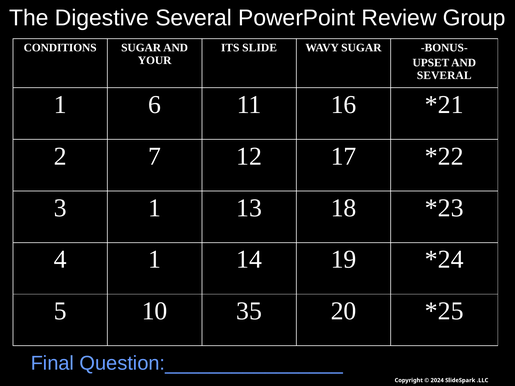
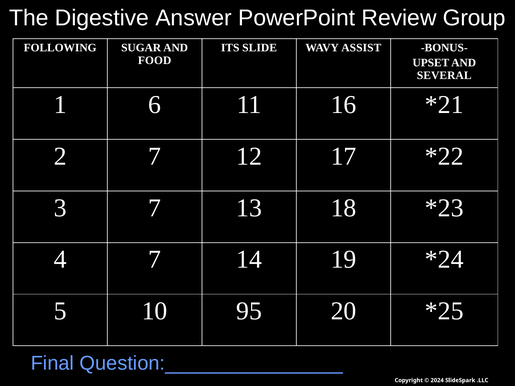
Digestive Several: Several -> Answer
CONDITIONS: CONDITIONS -> FOLLOWING
WAVY SUGAR: SUGAR -> ASSIST
YOUR: YOUR -> FOOD
3 1: 1 -> 7
4 1: 1 -> 7
35: 35 -> 95
